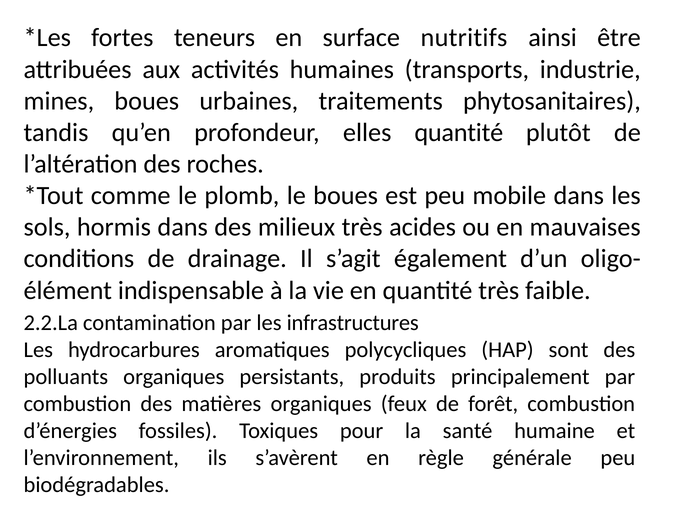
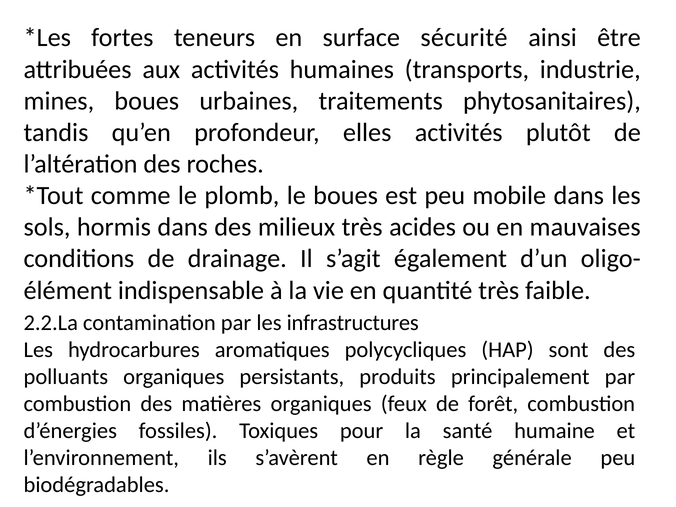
nutritifs: nutritifs -> sécurité
elles quantité: quantité -> activités
